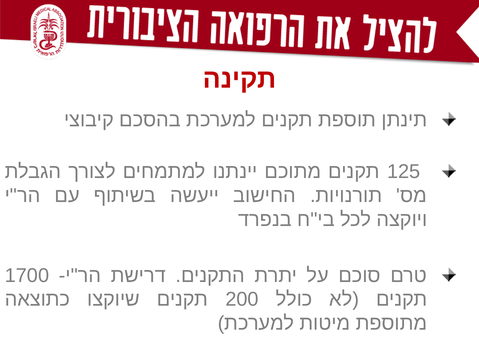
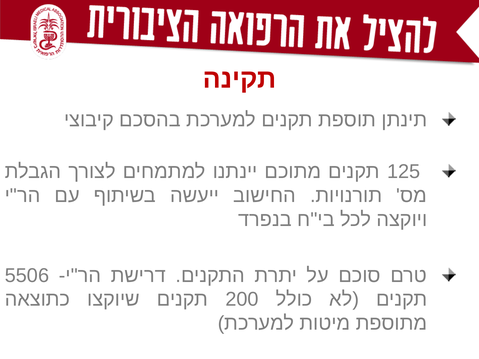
1700: 1700 -> 5506
